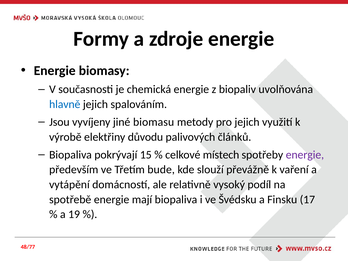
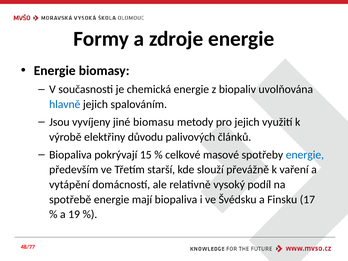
místech: místech -> masové
energie at (305, 155) colour: purple -> blue
bude: bude -> starší
